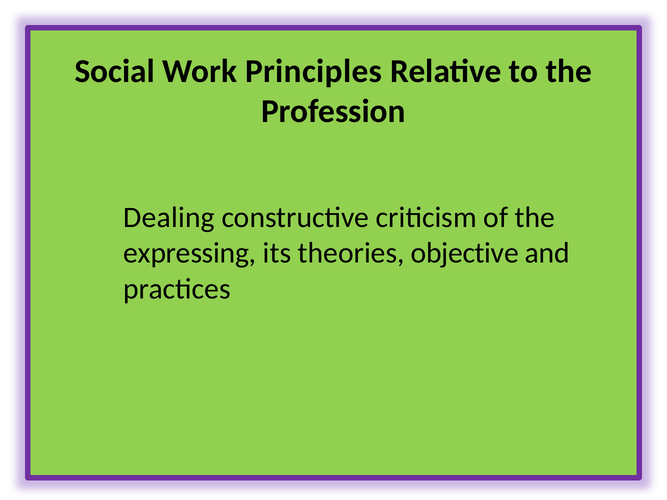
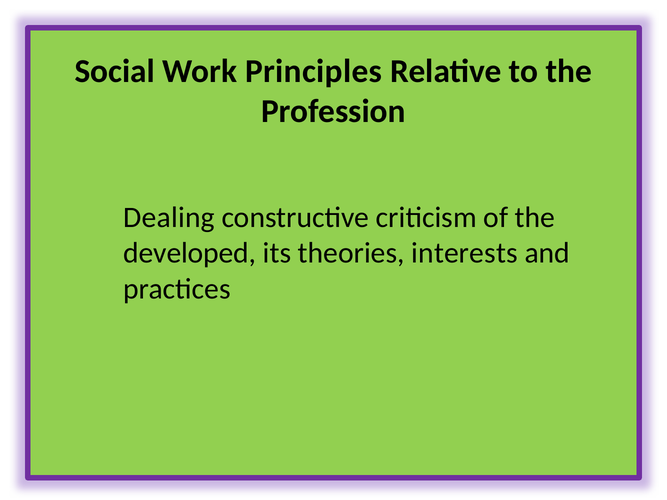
expressing: expressing -> developed
objective: objective -> interests
